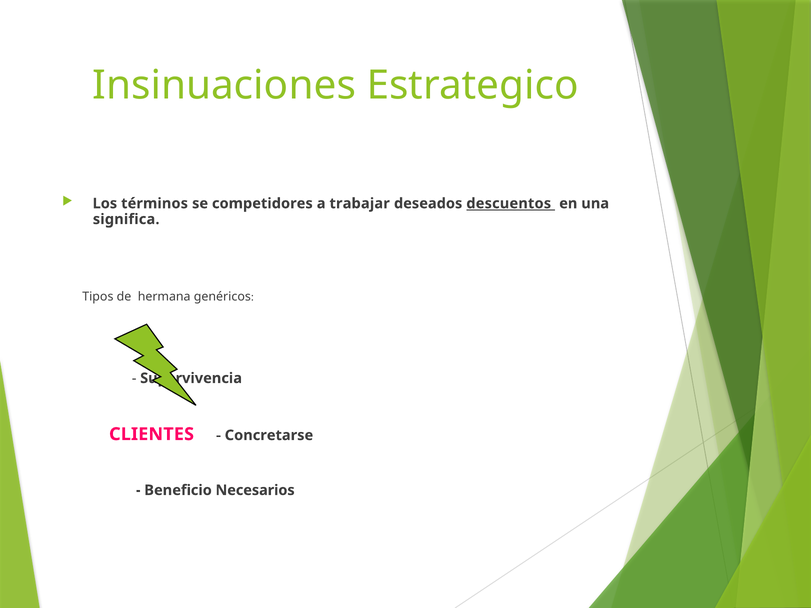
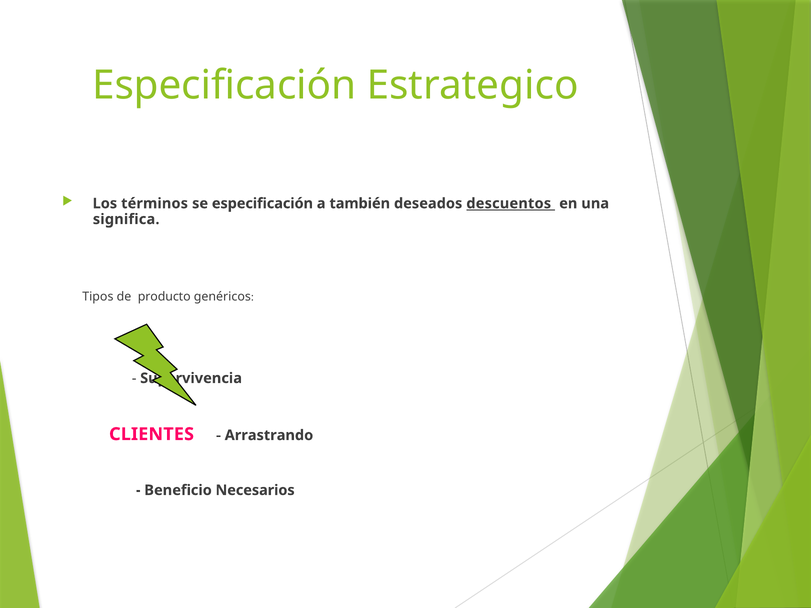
Insinuaciones at (224, 85): Insinuaciones -> Especificación
se competidores: competidores -> especificación
trabajar: trabajar -> también
hermana: hermana -> producto
Concretarse: Concretarse -> Arrastrando
